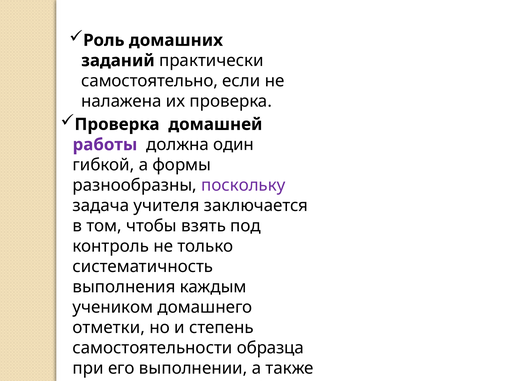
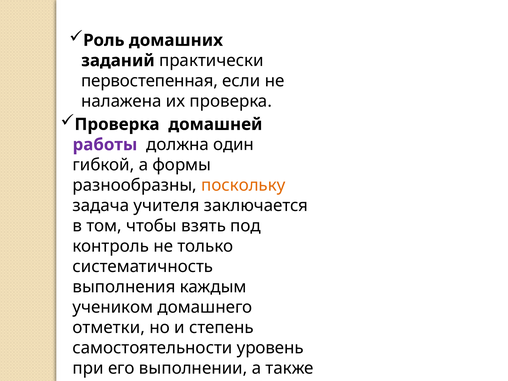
самостоятельно: самостоятельно -> первостепенная
поскольку colour: purple -> orange
самостоятельности образца: образца -> уровень
